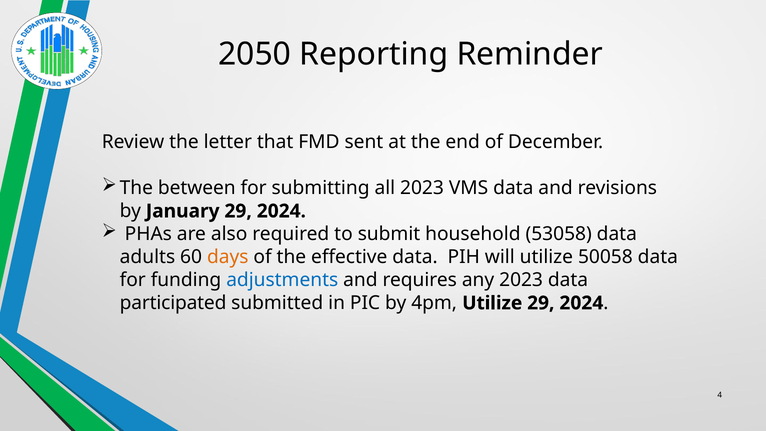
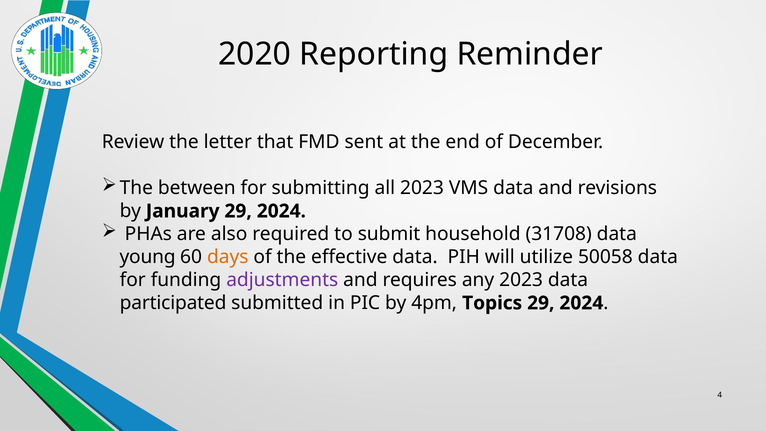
2050: 2050 -> 2020
53058: 53058 -> 31708
adults: adults -> young
adjustments colour: blue -> purple
4pm Utilize: Utilize -> Topics
